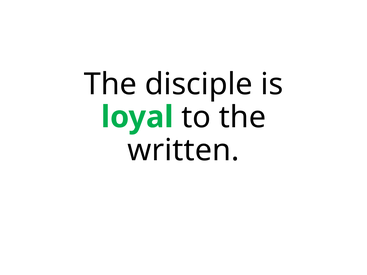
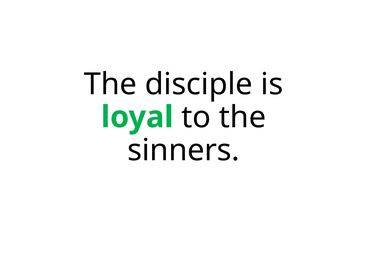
written: written -> sinners
